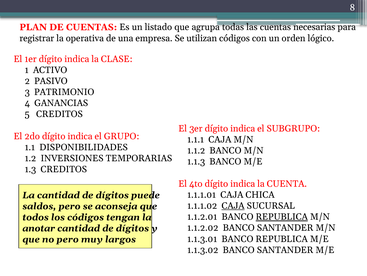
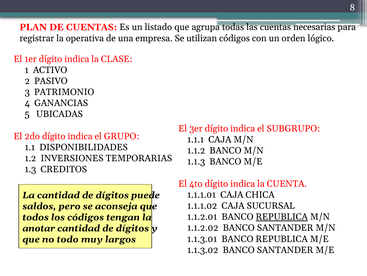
5 CREDITOS: CREDITOS -> UBICADAS
CAJA at (233, 205) underline: present -> none
no pero: pero -> todo
